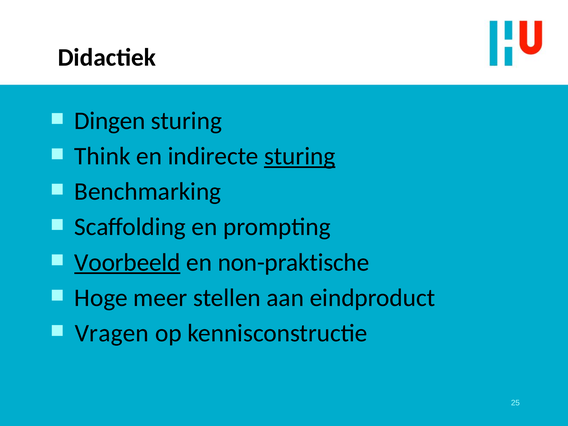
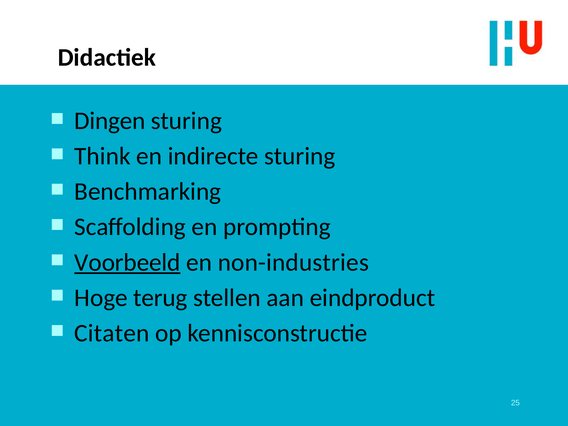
sturing at (300, 156) underline: present -> none
non-praktische: non-praktische -> non-industries
meer: meer -> terug
Vragen: Vragen -> Citaten
